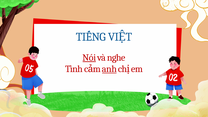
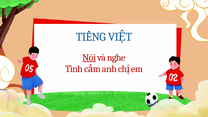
anh underline: present -> none
